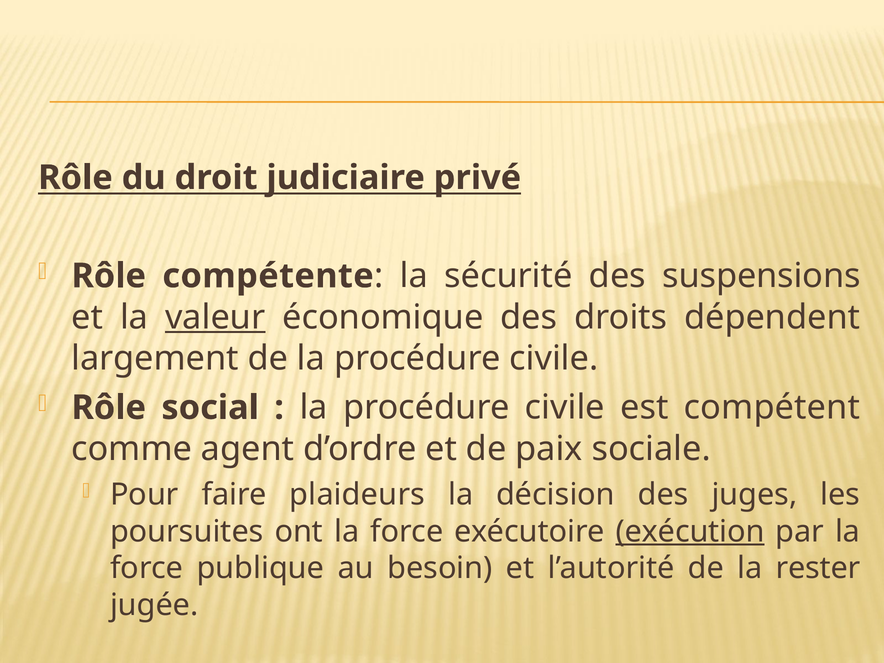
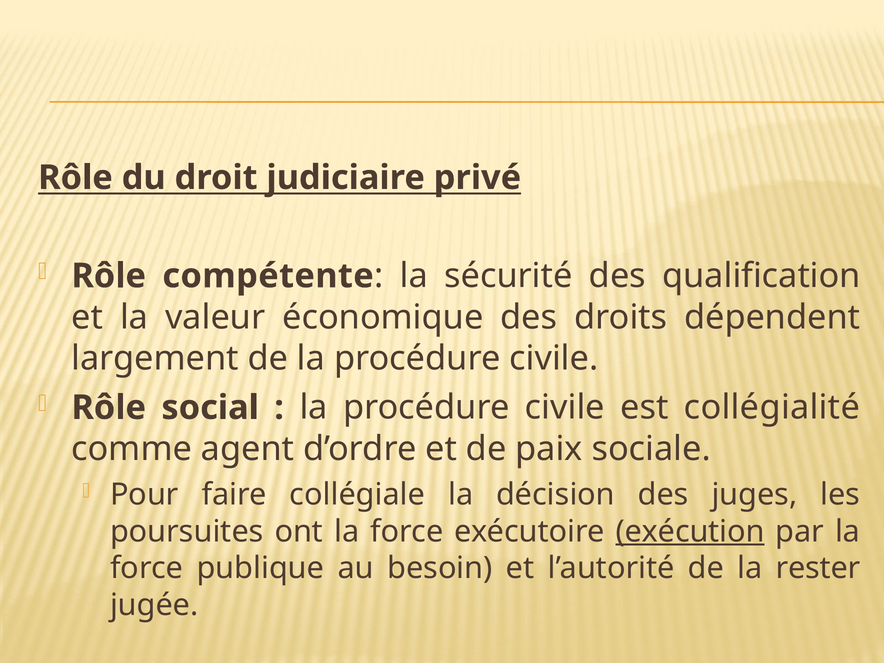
suspensions: suspensions -> qualification
valeur underline: present -> none
compétent: compétent -> collégialité
plaideurs: plaideurs -> collégiale
